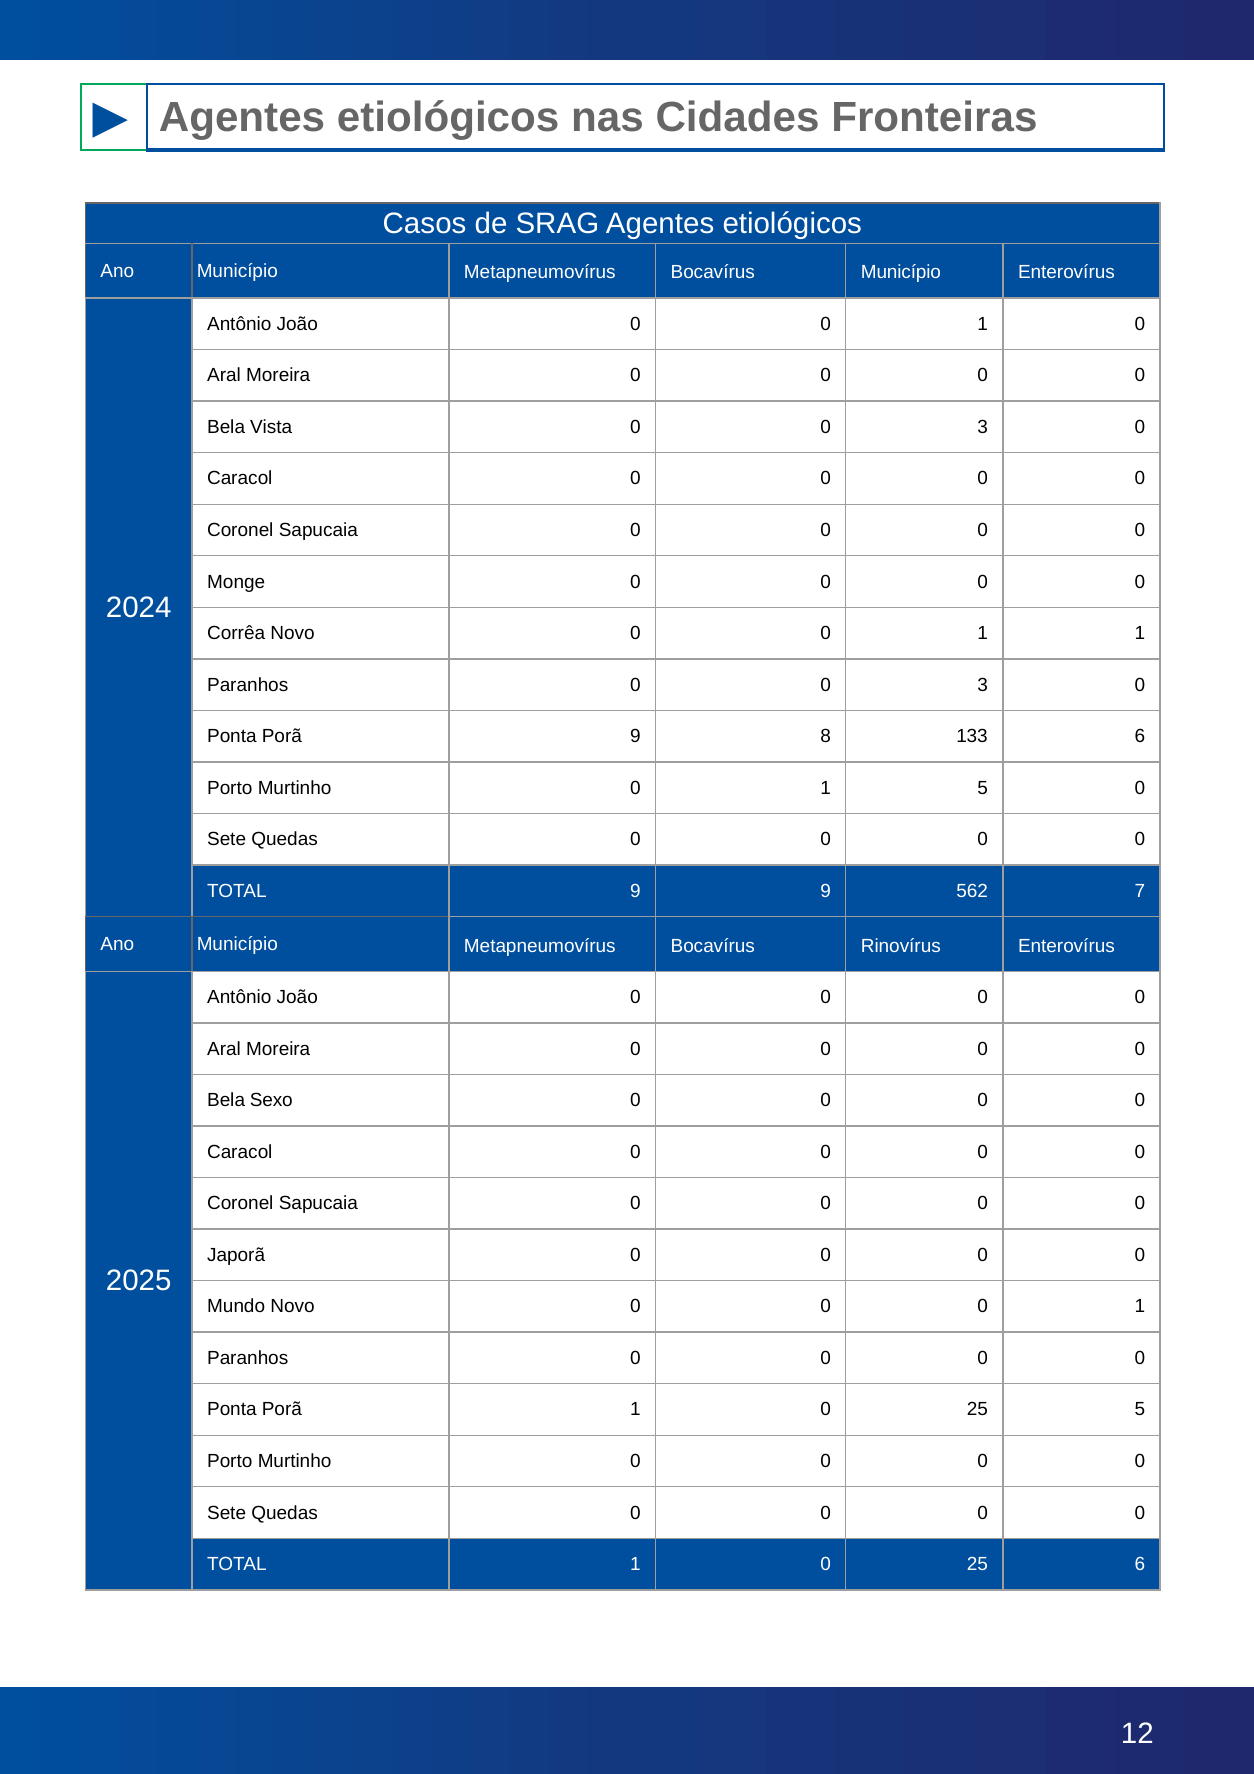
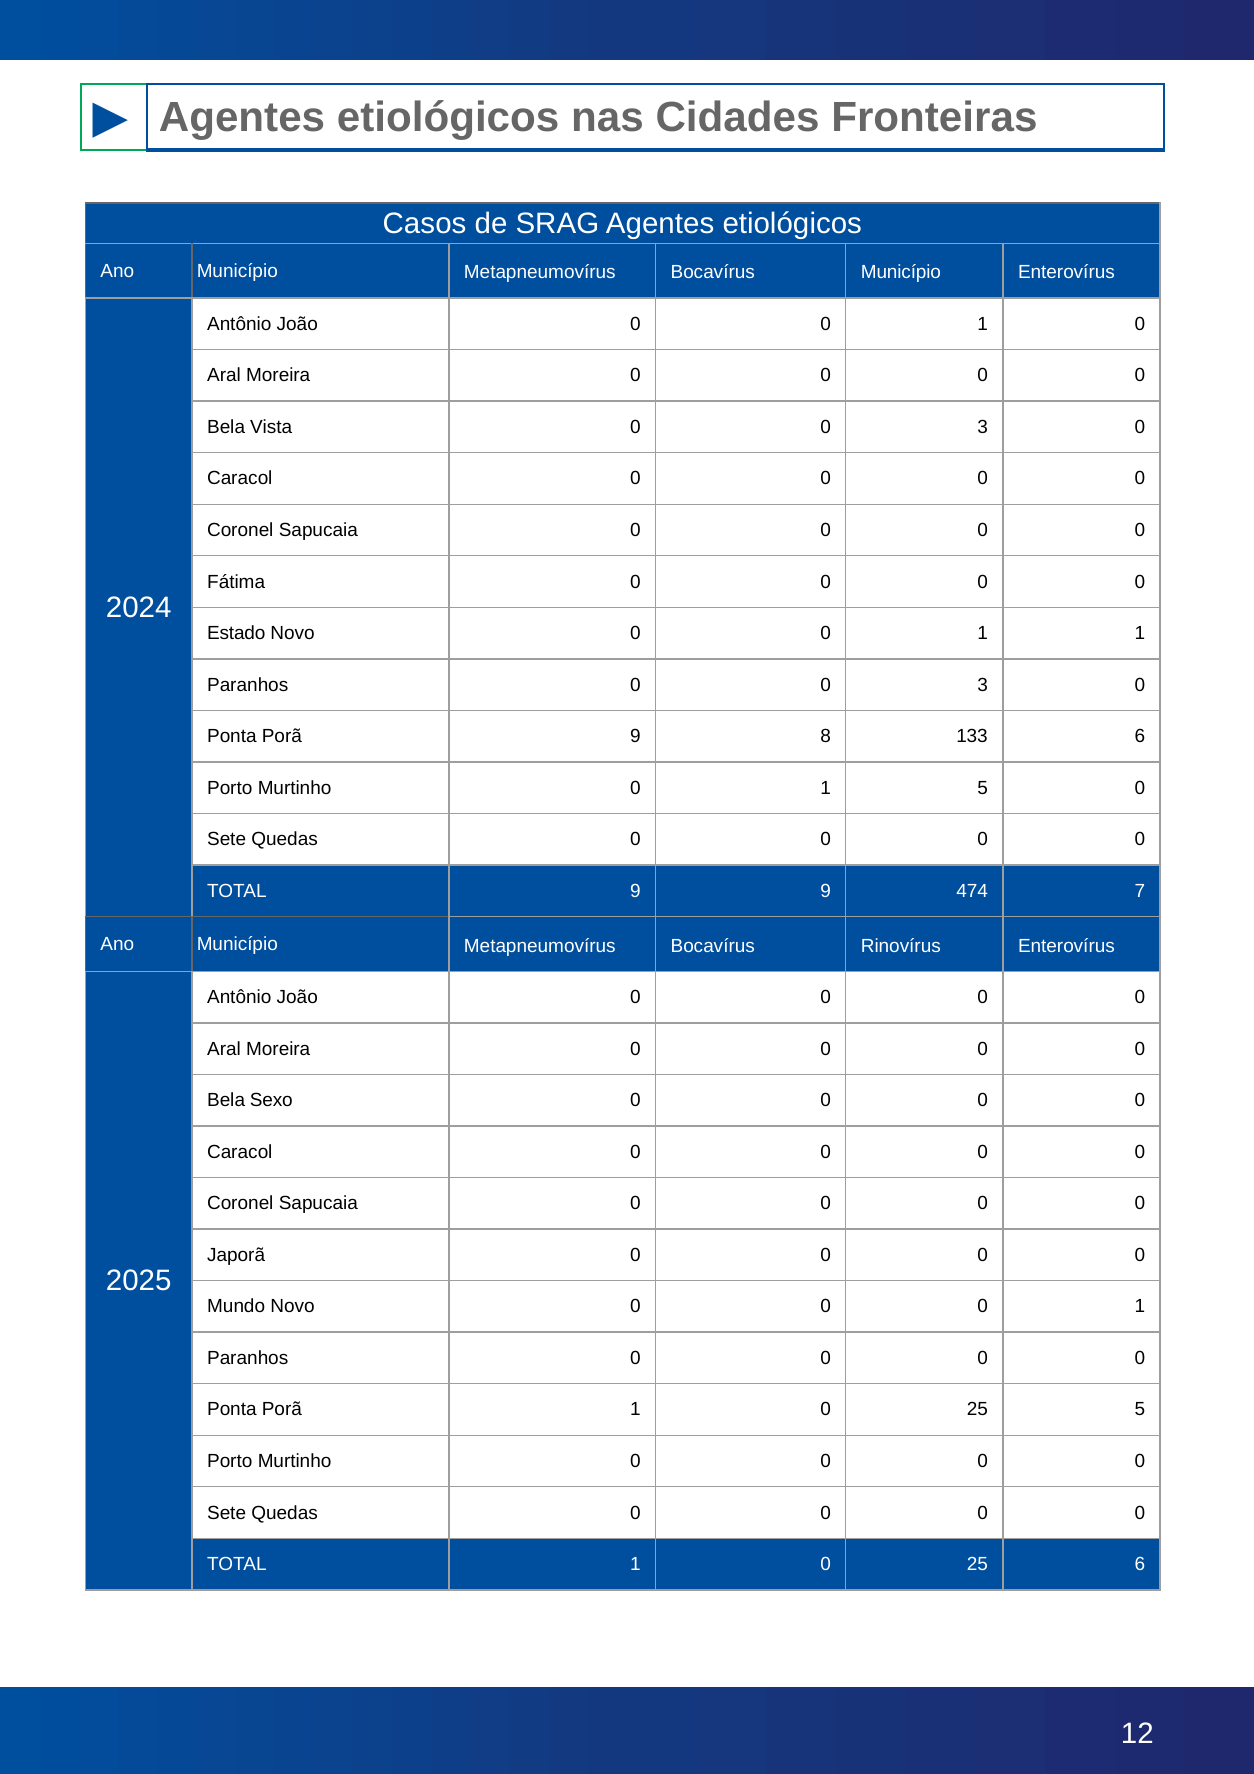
Monge: Monge -> Fátima
Corrêa: Corrêa -> Estado
562: 562 -> 474
